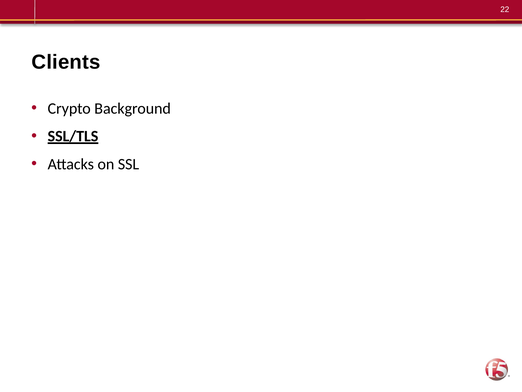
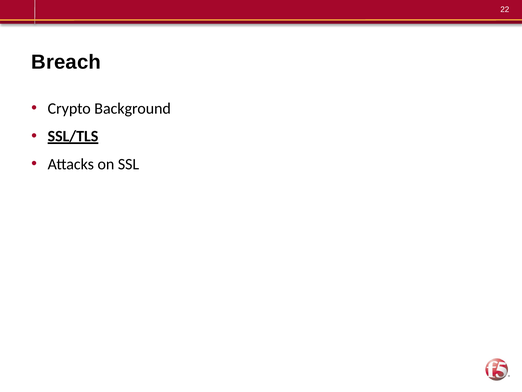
Clients: Clients -> Breach
